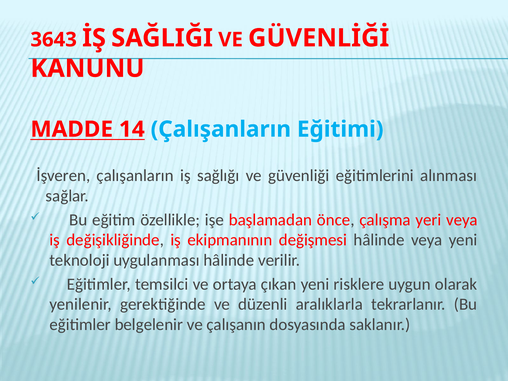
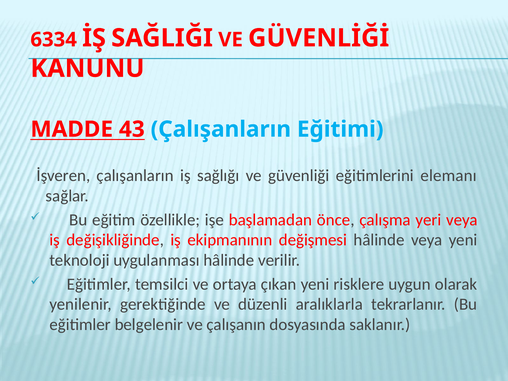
3643: 3643 -> 6334
14: 14 -> 43
alınması: alınması -> elemanı
